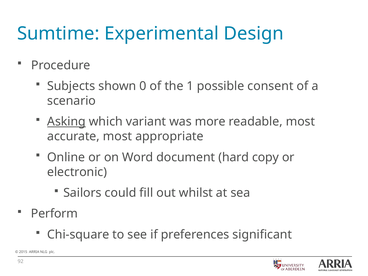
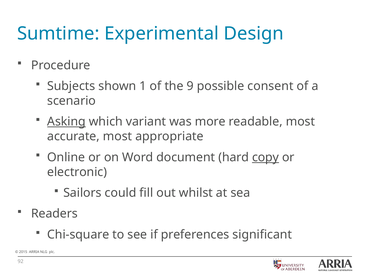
0: 0 -> 1
1: 1 -> 9
copy underline: none -> present
Perform: Perform -> Readers
